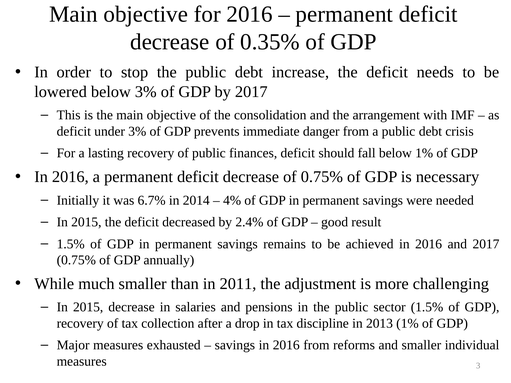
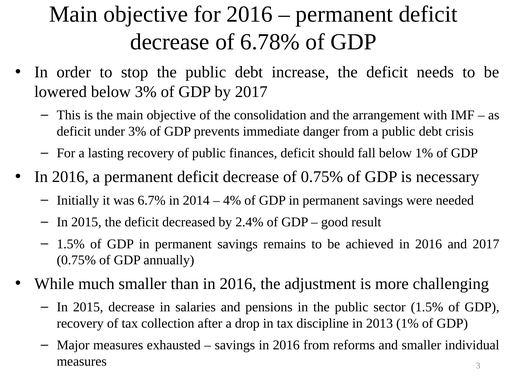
0.35%: 0.35% -> 6.78%
than in 2011: 2011 -> 2016
